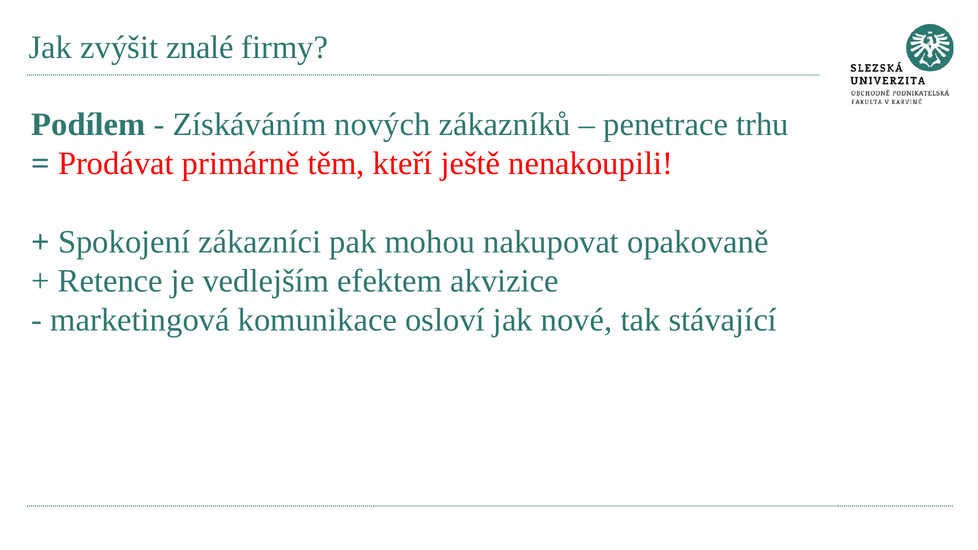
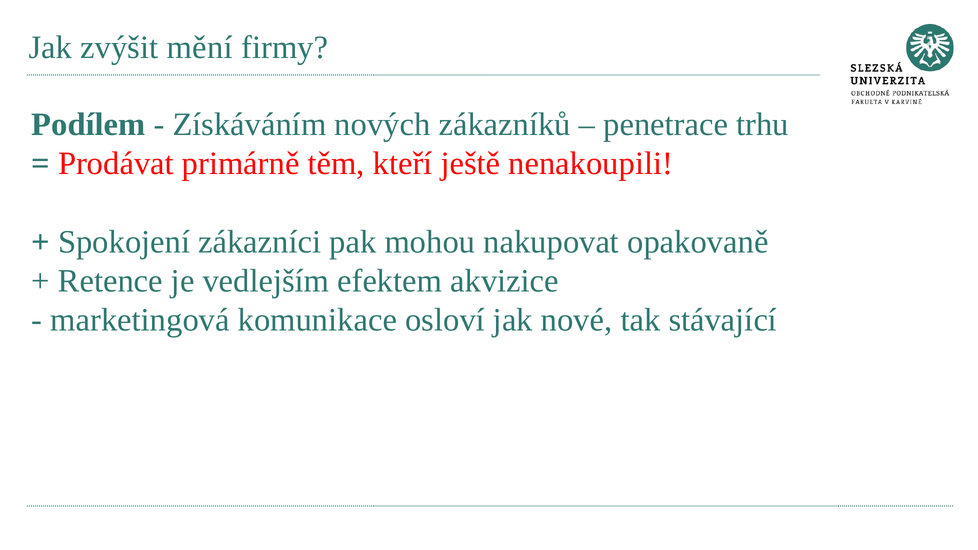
znalé: znalé -> mění
